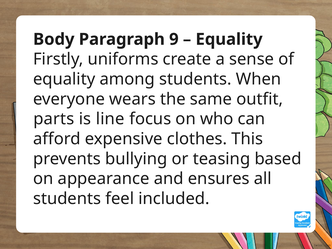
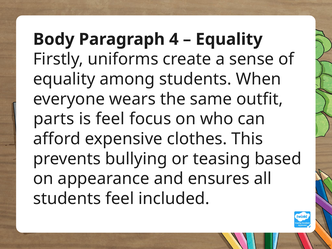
9: 9 -> 4
is line: line -> feel
